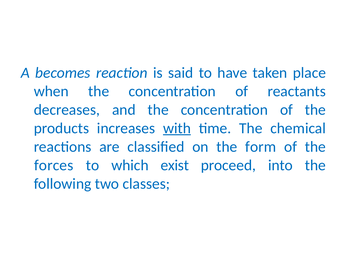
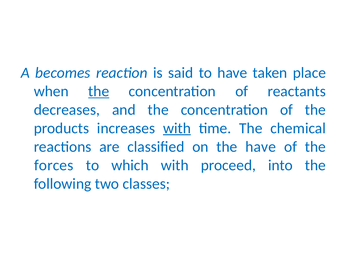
the at (99, 91) underline: none -> present
the form: form -> have
which exist: exist -> with
